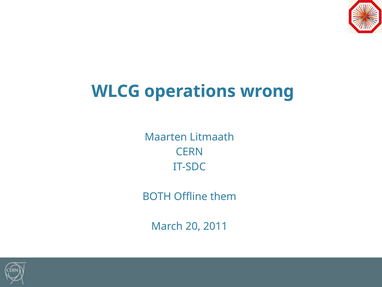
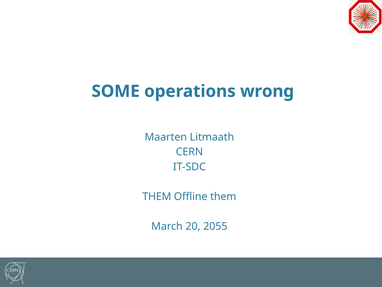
WLCG: WLCG -> SOME
BOTH at (157, 196): BOTH -> THEM
2011: 2011 -> 2055
